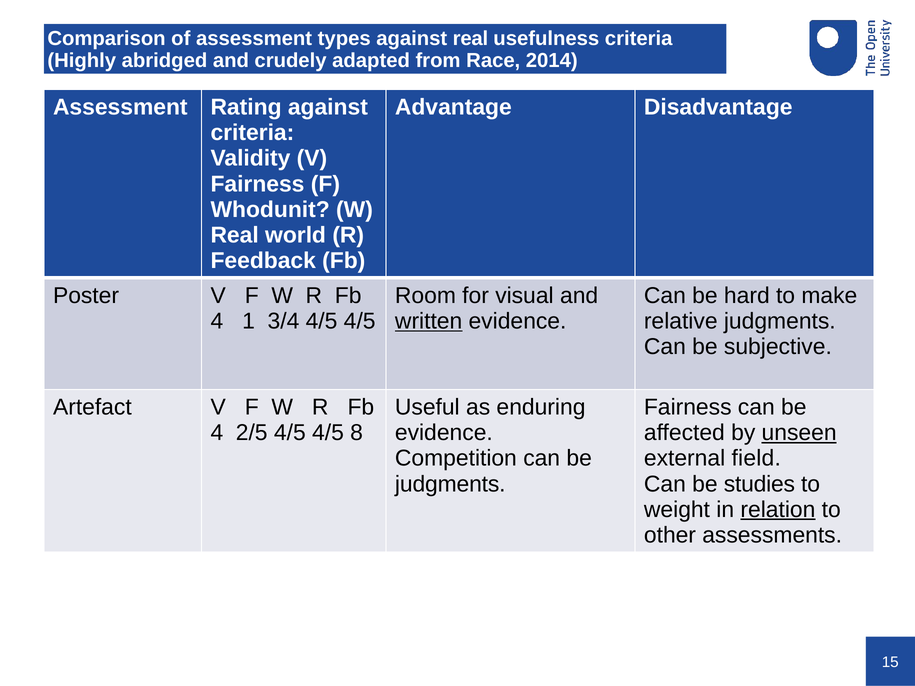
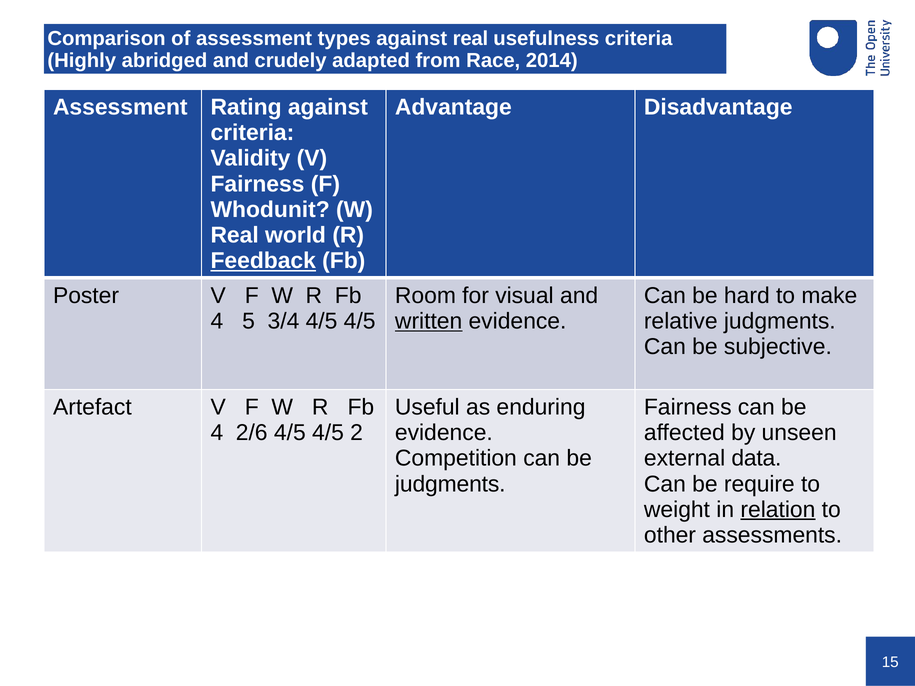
Feedback underline: none -> present
1: 1 -> 5
2/5: 2/5 -> 2/6
8: 8 -> 2
unseen underline: present -> none
field: field -> data
studies: studies -> require
